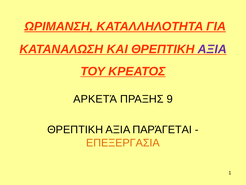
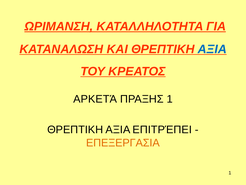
ΑΞΙΑ at (212, 49) colour: purple -> blue
ΠΡΑΞΗΣ 9: 9 -> 1
ΠΑΡΆΓΕΤΑΙ: ΠΑΡΆΓΕΤΑΙ -> ΕΠΙΤΡΈΠΕΙ
